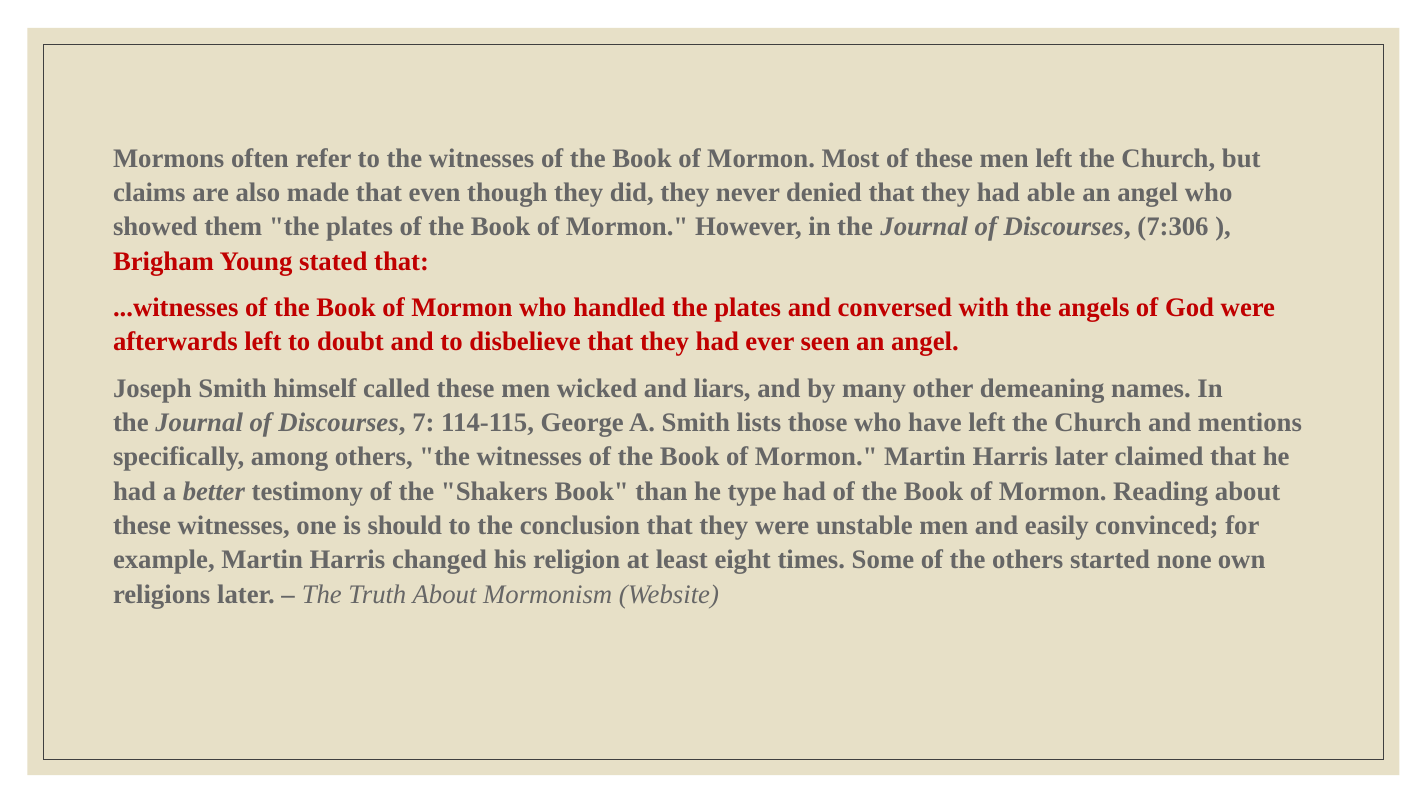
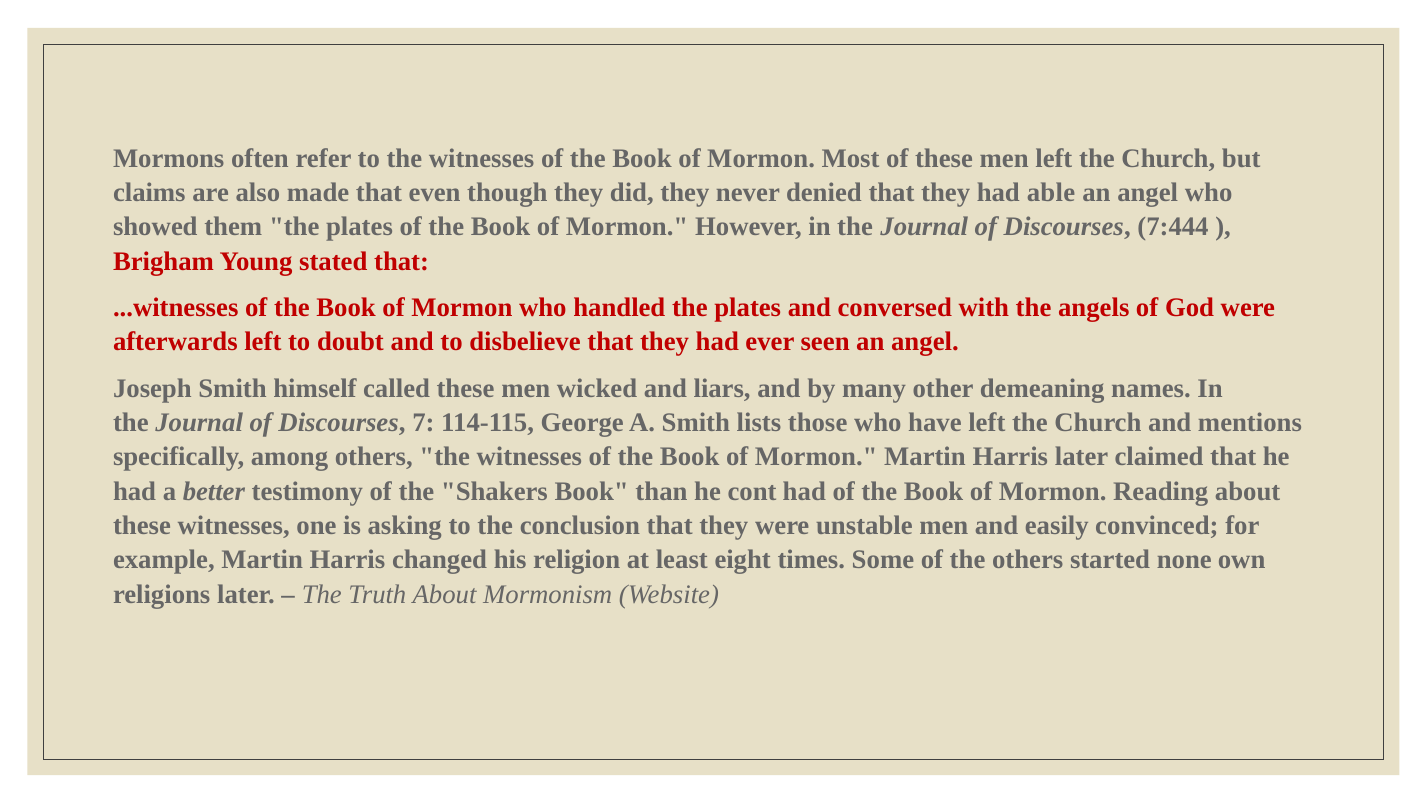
7:306: 7:306 -> 7:444
type: type -> cont
should: should -> asking
